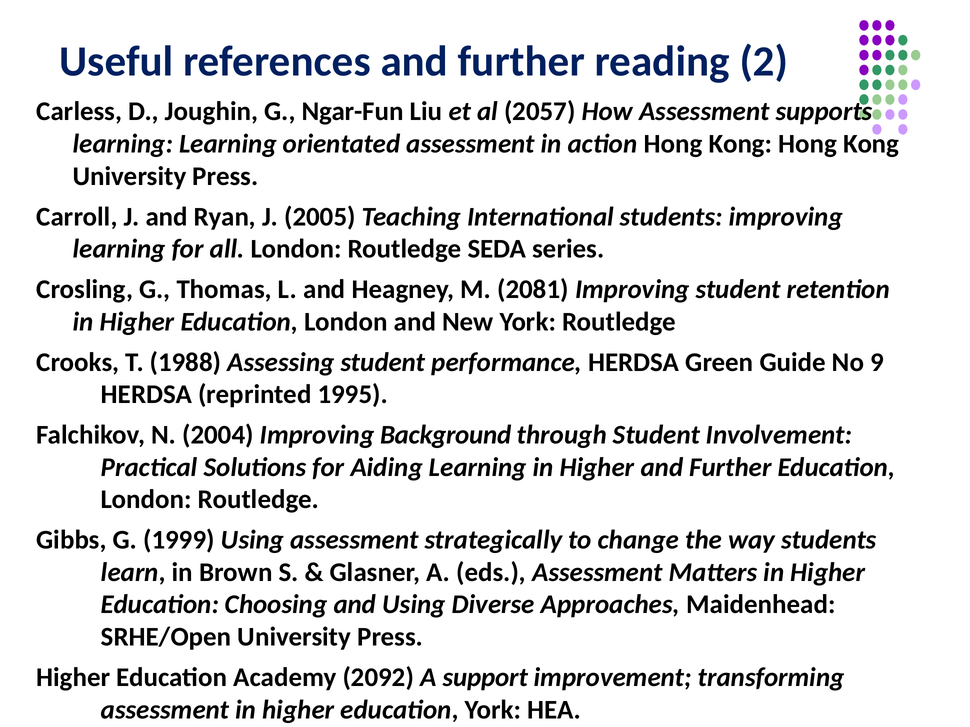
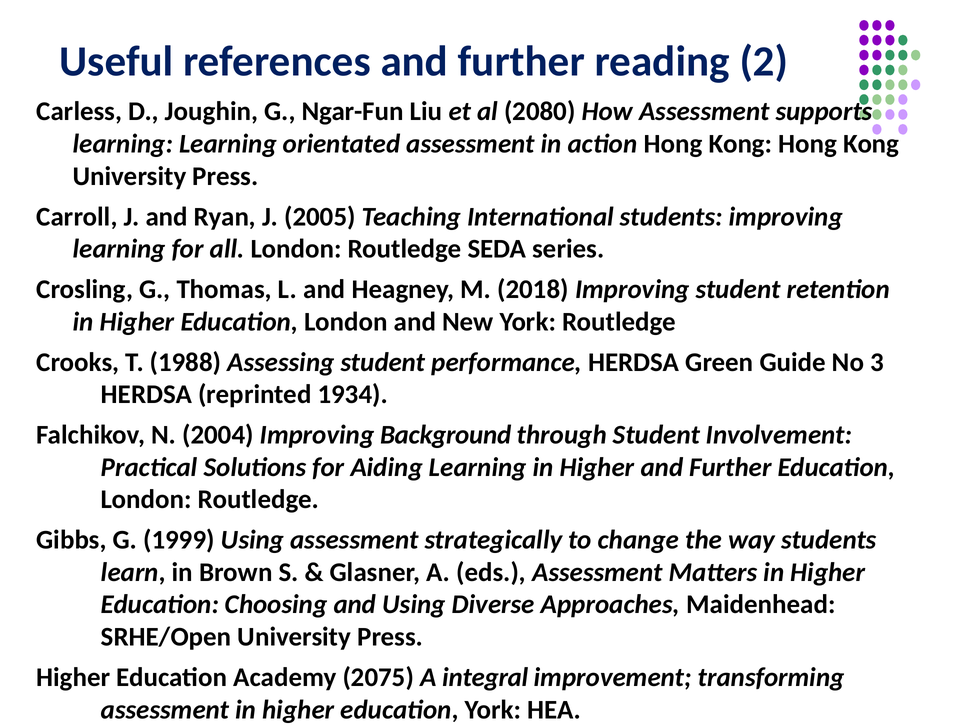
2057: 2057 -> 2080
2081: 2081 -> 2018
9: 9 -> 3
1995: 1995 -> 1934
2092: 2092 -> 2075
support: support -> integral
